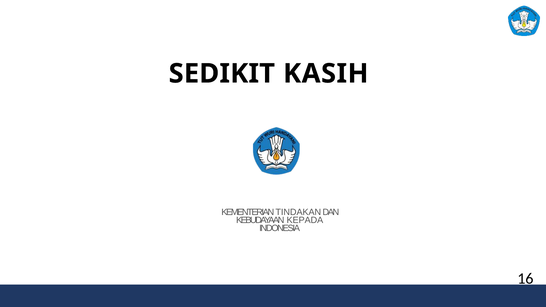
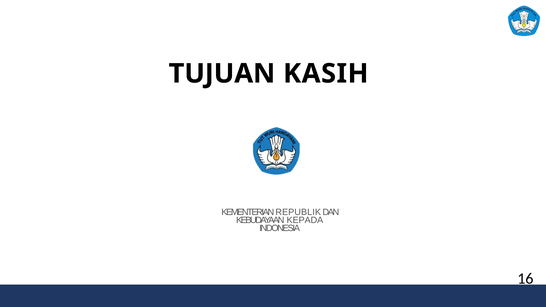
SEDIKIT: SEDIKIT -> TUJUAN
TINDAKAN: TINDAKAN -> REPUBLIK
